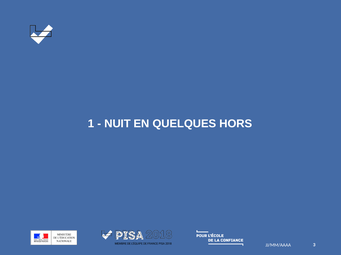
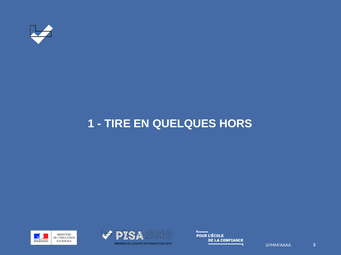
NUIT: NUIT -> TIRE
